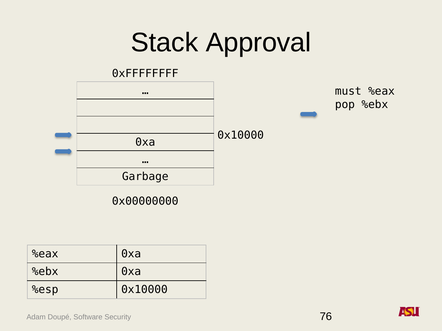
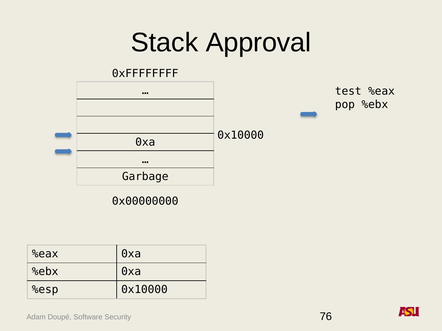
must: must -> test
